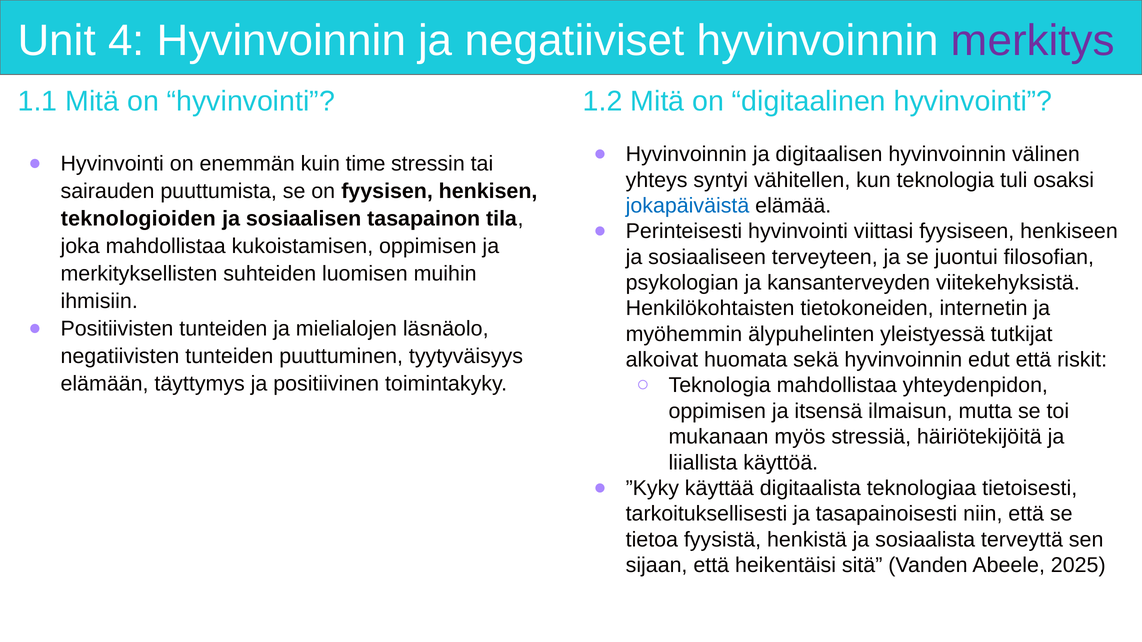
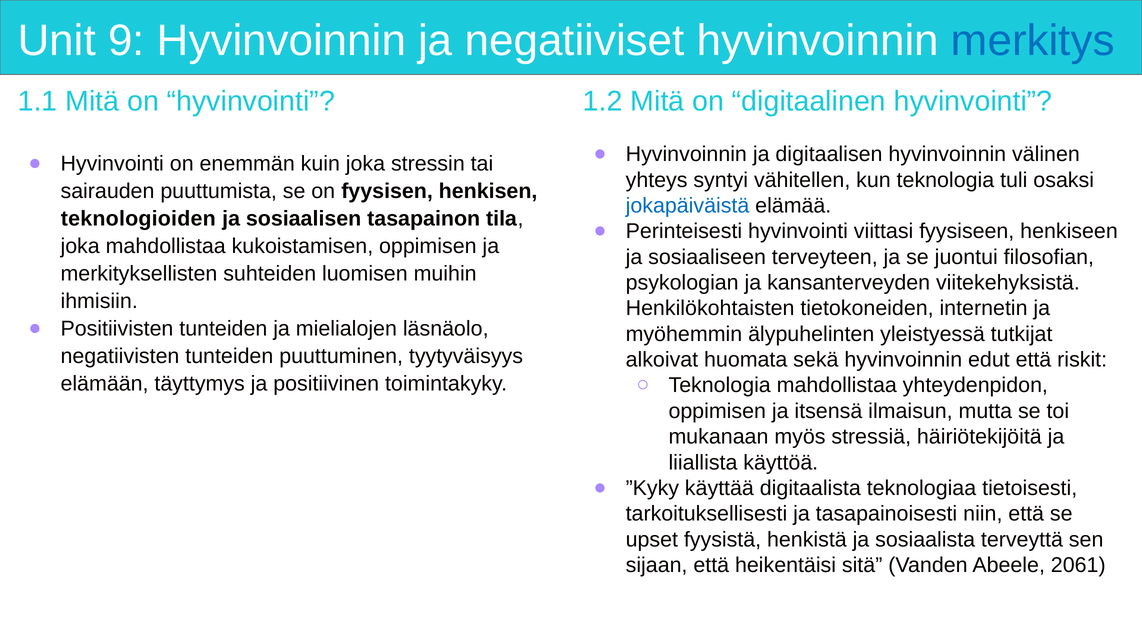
4: 4 -> 9
merkitys colour: purple -> blue
kuin time: time -> joka
tietoa: tietoa -> upset
2025: 2025 -> 2061
